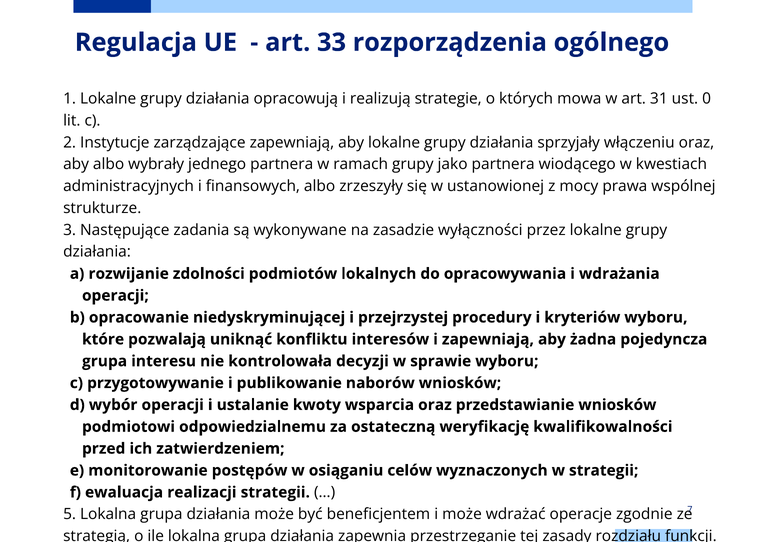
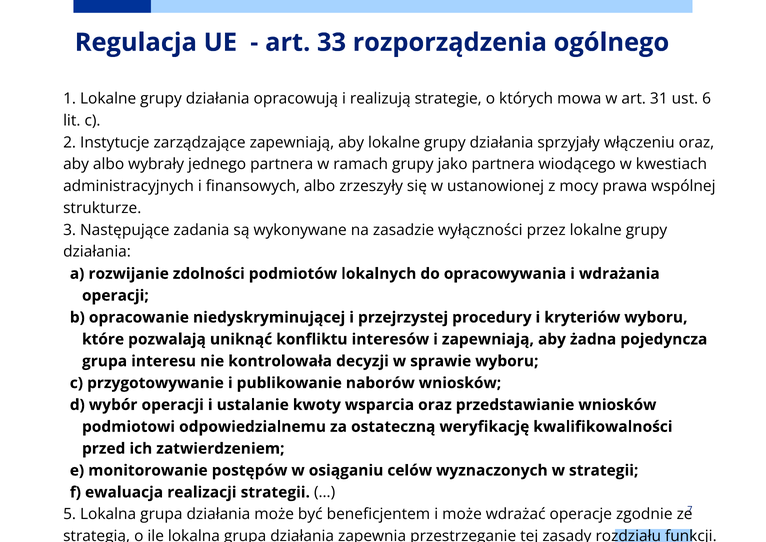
0: 0 -> 6
